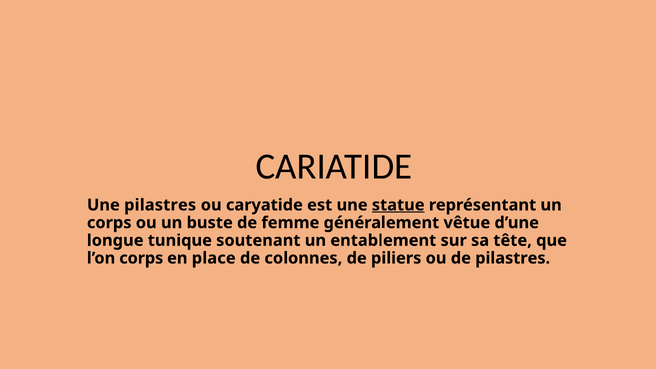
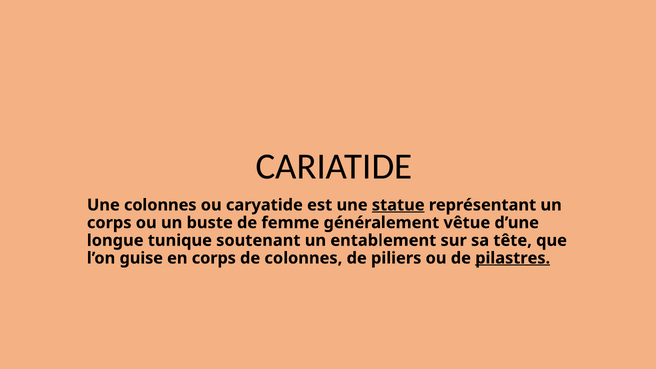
Une pilastres: pilastres -> colonnes
l’on corps: corps -> guise
en place: place -> corps
pilastres at (513, 258) underline: none -> present
